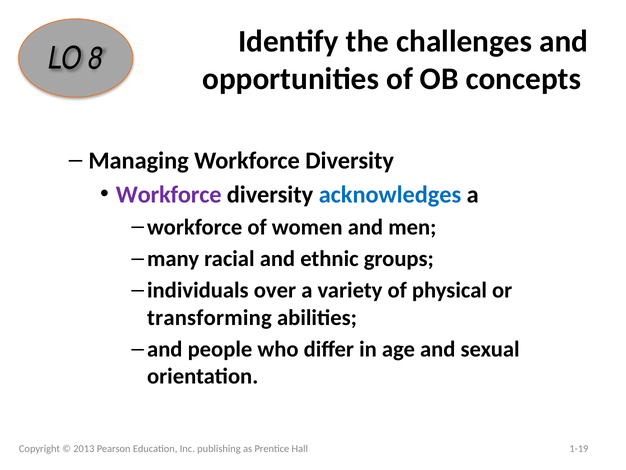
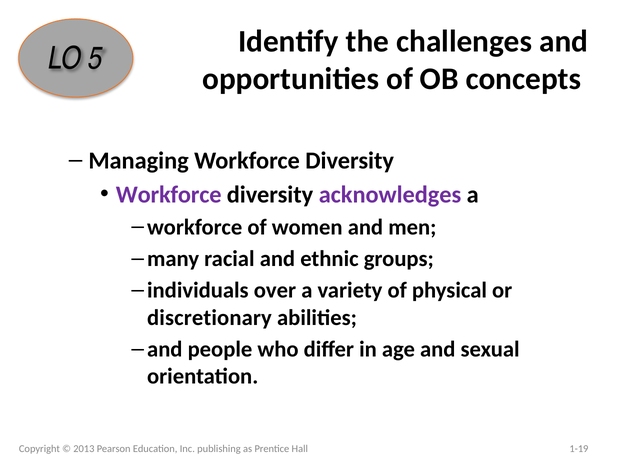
8: 8 -> 5
acknowledges colour: blue -> purple
transforming: transforming -> discretionary
